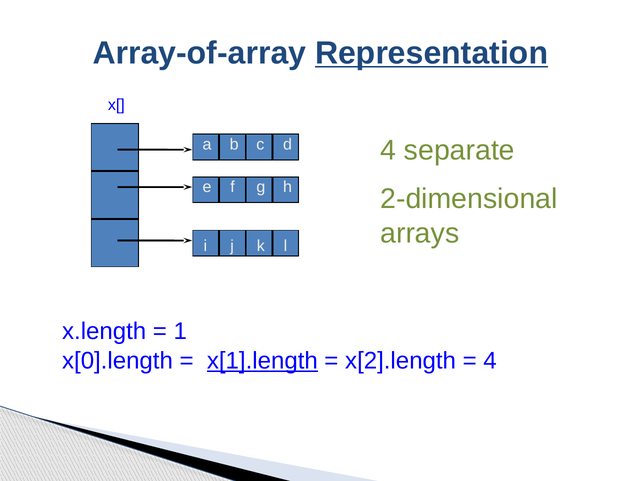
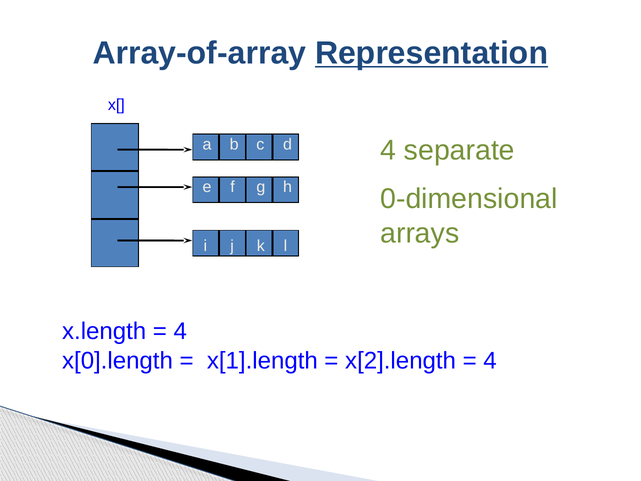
2-dimensional: 2-dimensional -> 0-dimensional
1 at (180, 331): 1 -> 4
x[1].length underline: present -> none
